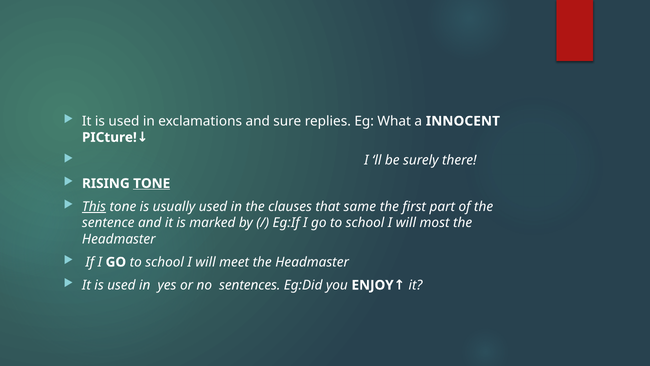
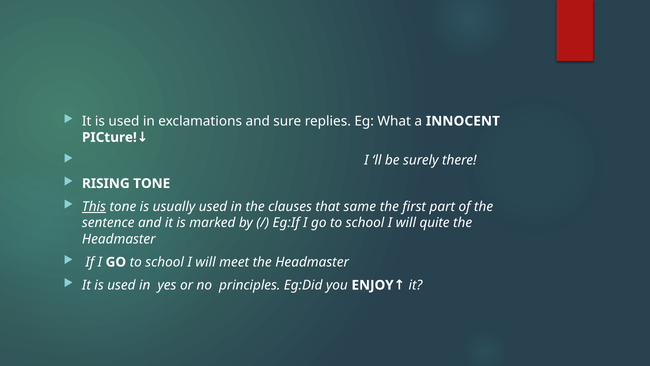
TONE at (152, 183) underline: present -> none
most: most -> quite
sentences: sentences -> principles
